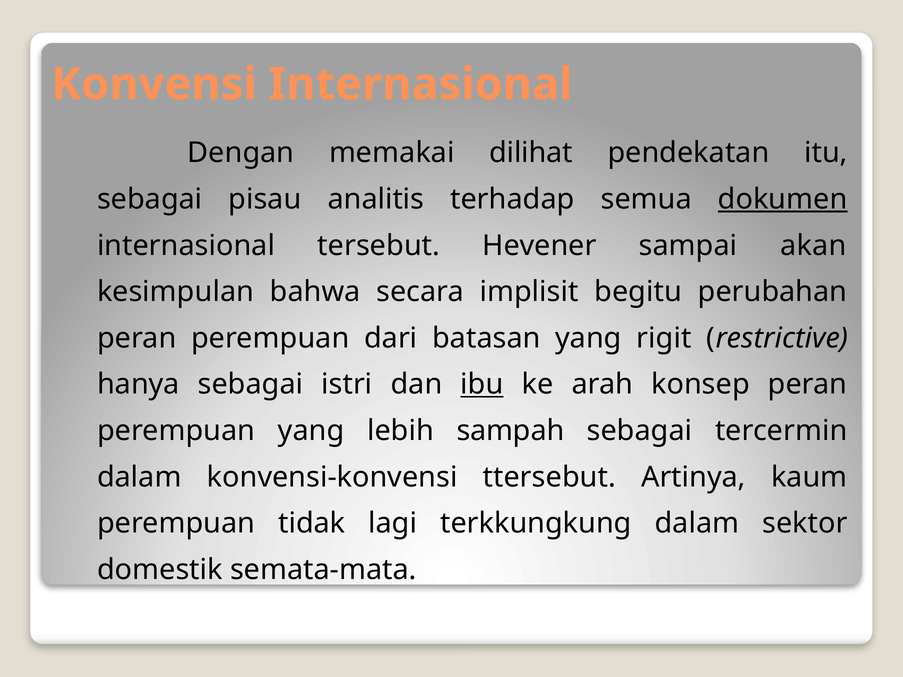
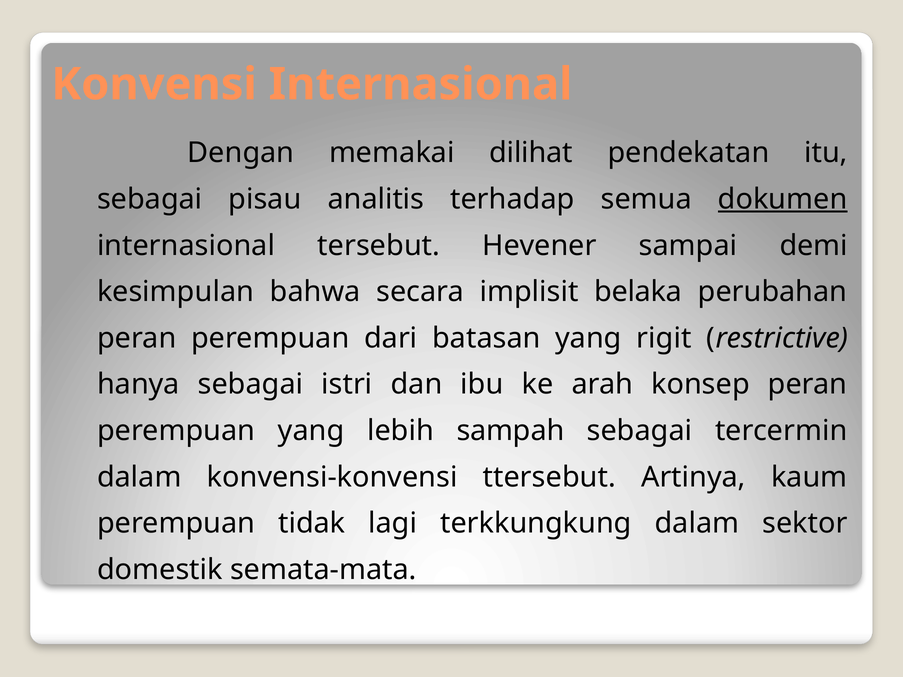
akan: akan -> demi
begitu: begitu -> belaka
ibu underline: present -> none
